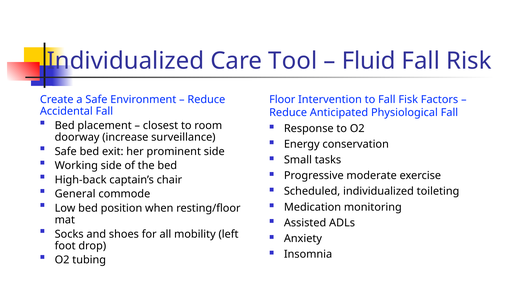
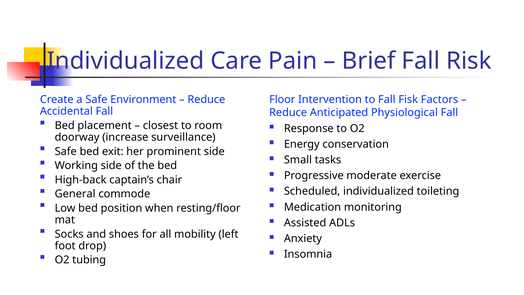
Tool: Tool -> Pain
Fluid: Fluid -> Brief
